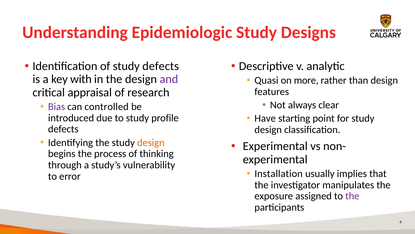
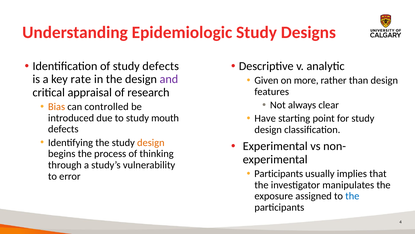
with: with -> rate
Quasi: Quasi -> Given
Bias colour: purple -> orange
profile: profile -> mouth
Installation at (279, 173): Installation -> Participants
the at (352, 196) colour: purple -> blue
